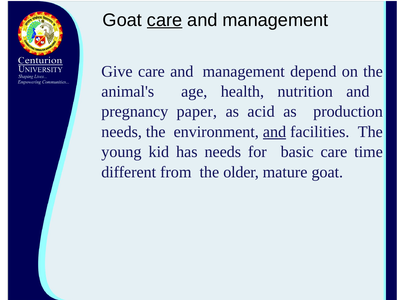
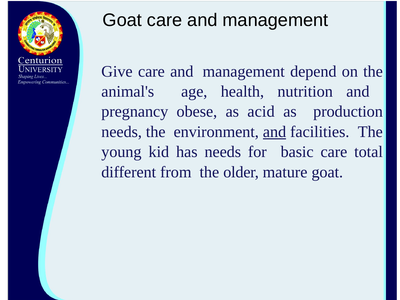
care at (165, 20) underline: present -> none
paper: paper -> obese
time: time -> total
